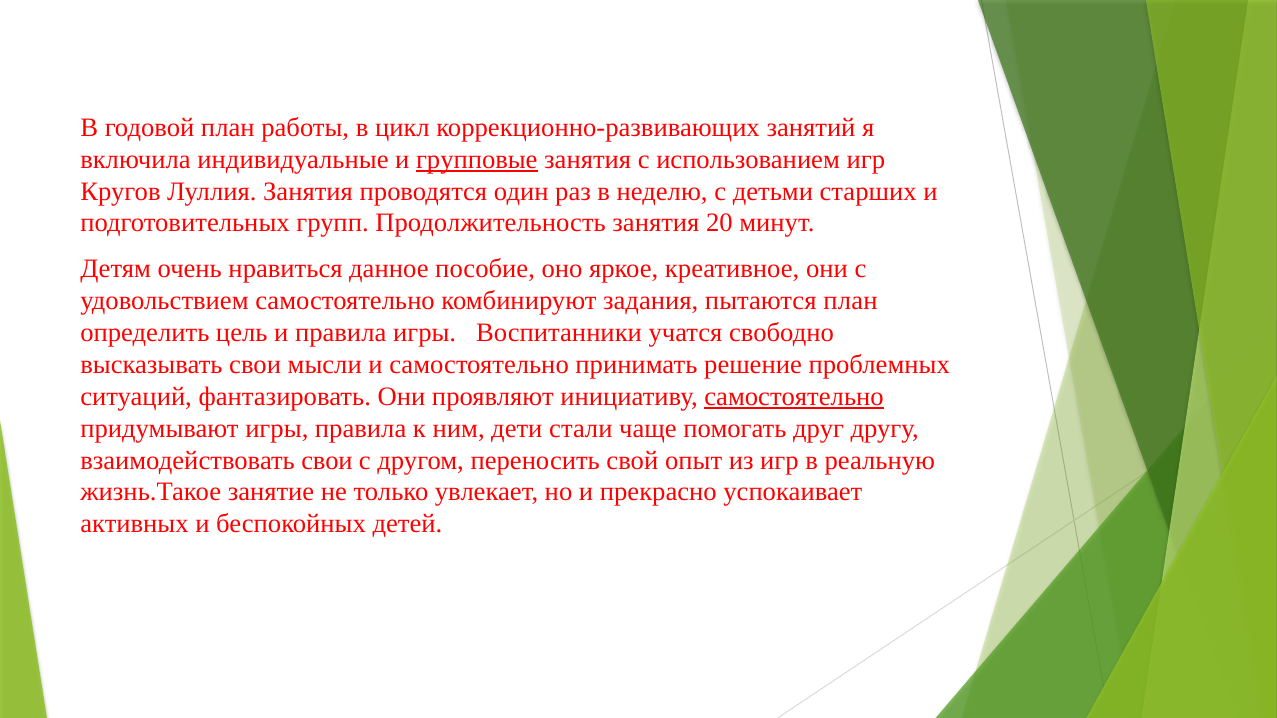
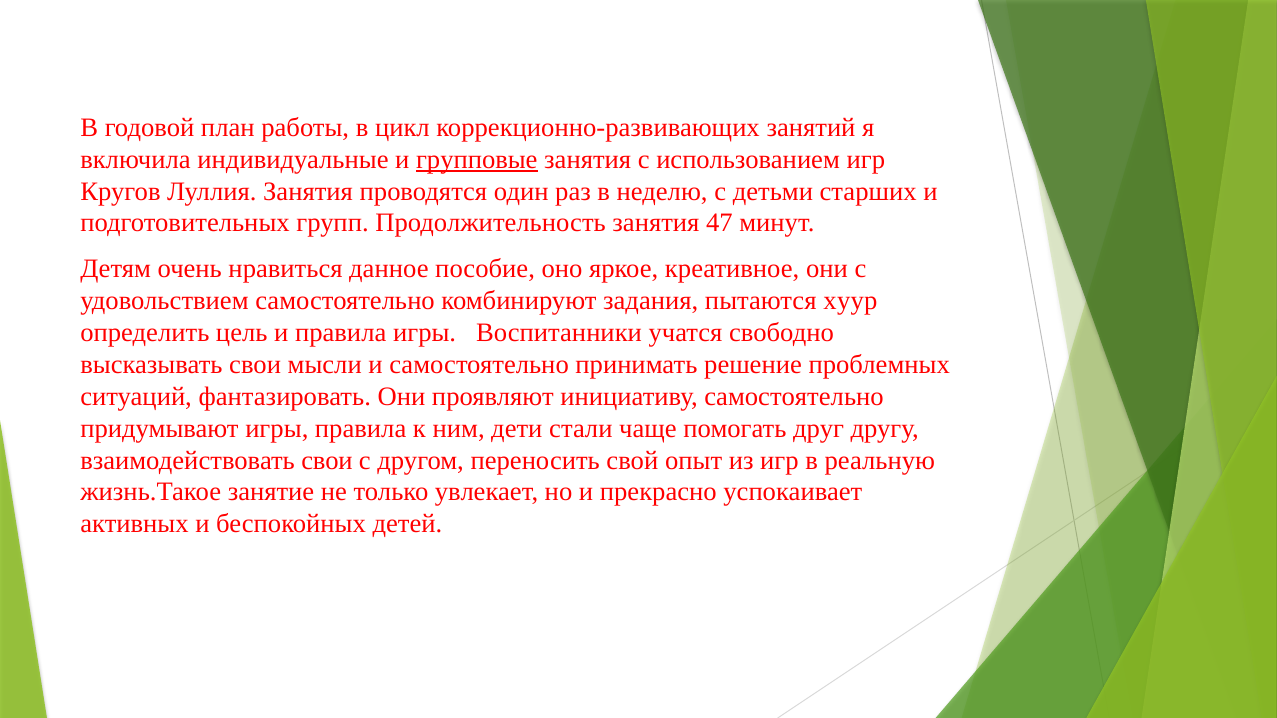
20: 20 -> 47
пытаются план: план -> хуур
самостоятельно at (794, 396) underline: present -> none
